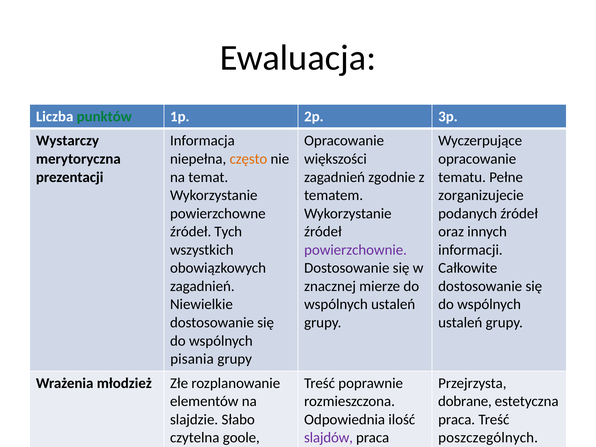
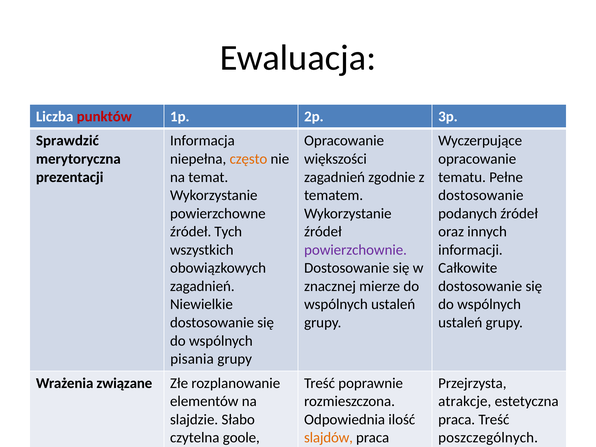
punktów colour: green -> red
Wystarczy: Wystarczy -> Sprawdzić
zorganizujecie at (481, 195): zorganizujecie -> dostosowanie
młodzież: młodzież -> związane
dobrane at (465, 401): dobrane -> atrakcje
slajdów colour: purple -> orange
